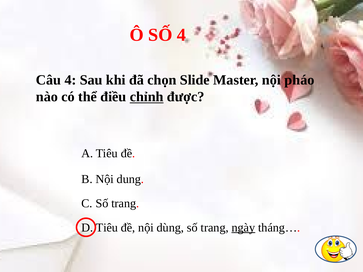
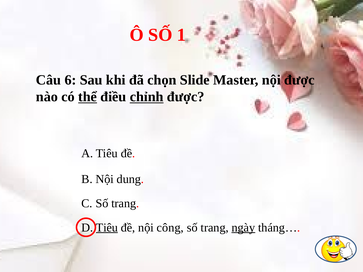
SỐ 4: 4 -> 1
Câu 4: 4 -> 6
nội pháo: pháo -> được
thể underline: none -> present
Tiêu at (107, 228) underline: none -> present
dùng: dùng -> công
